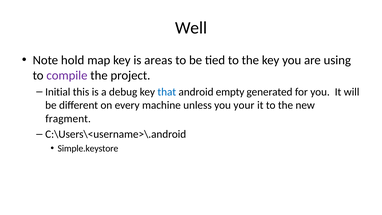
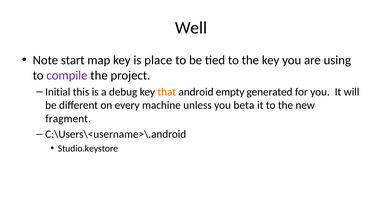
hold: hold -> start
areas: areas -> place
that colour: blue -> orange
your: your -> beta
Simple.keystore: Simple.keystore -> Studio.keystore
